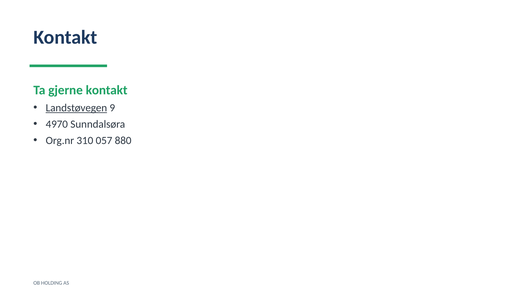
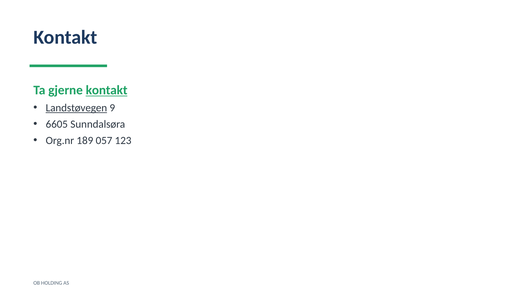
kontakt at (107, 90) underline: none -> present
4970: 4970 -> 6605
310: 310 -> 189
880: 880 -> 123
